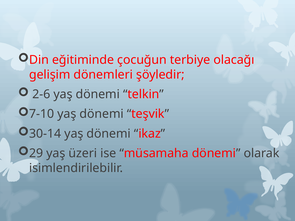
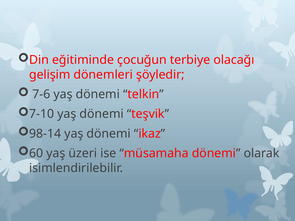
2-6: 2-6 -> 7-6
30-14: 30-14 -> 98-14
29: 29 -> 60
